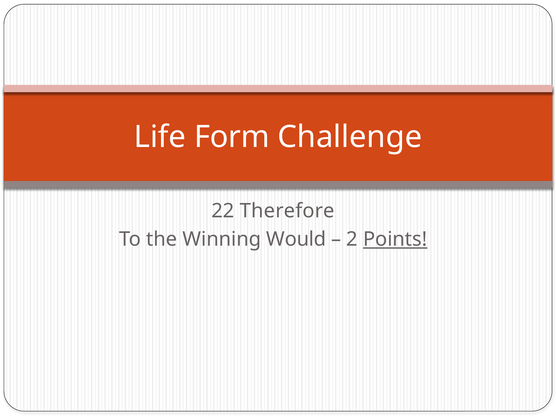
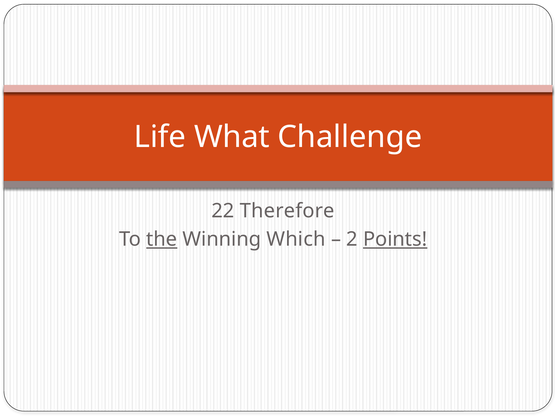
Form: Form -> What
the underline: none -> present
Would: Would -> Which
